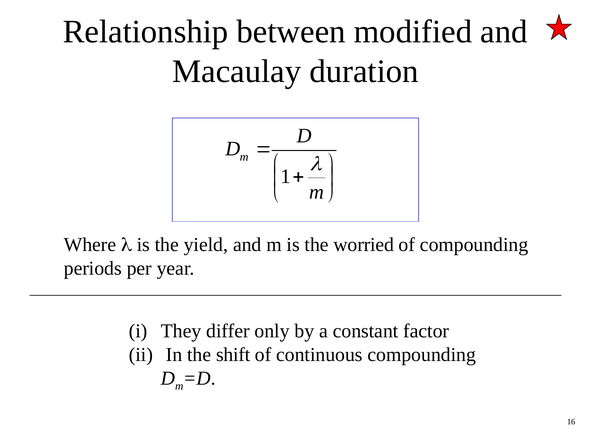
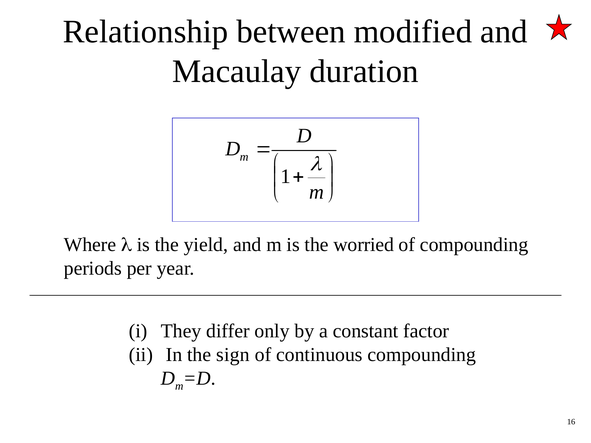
shift: shift -> sign
